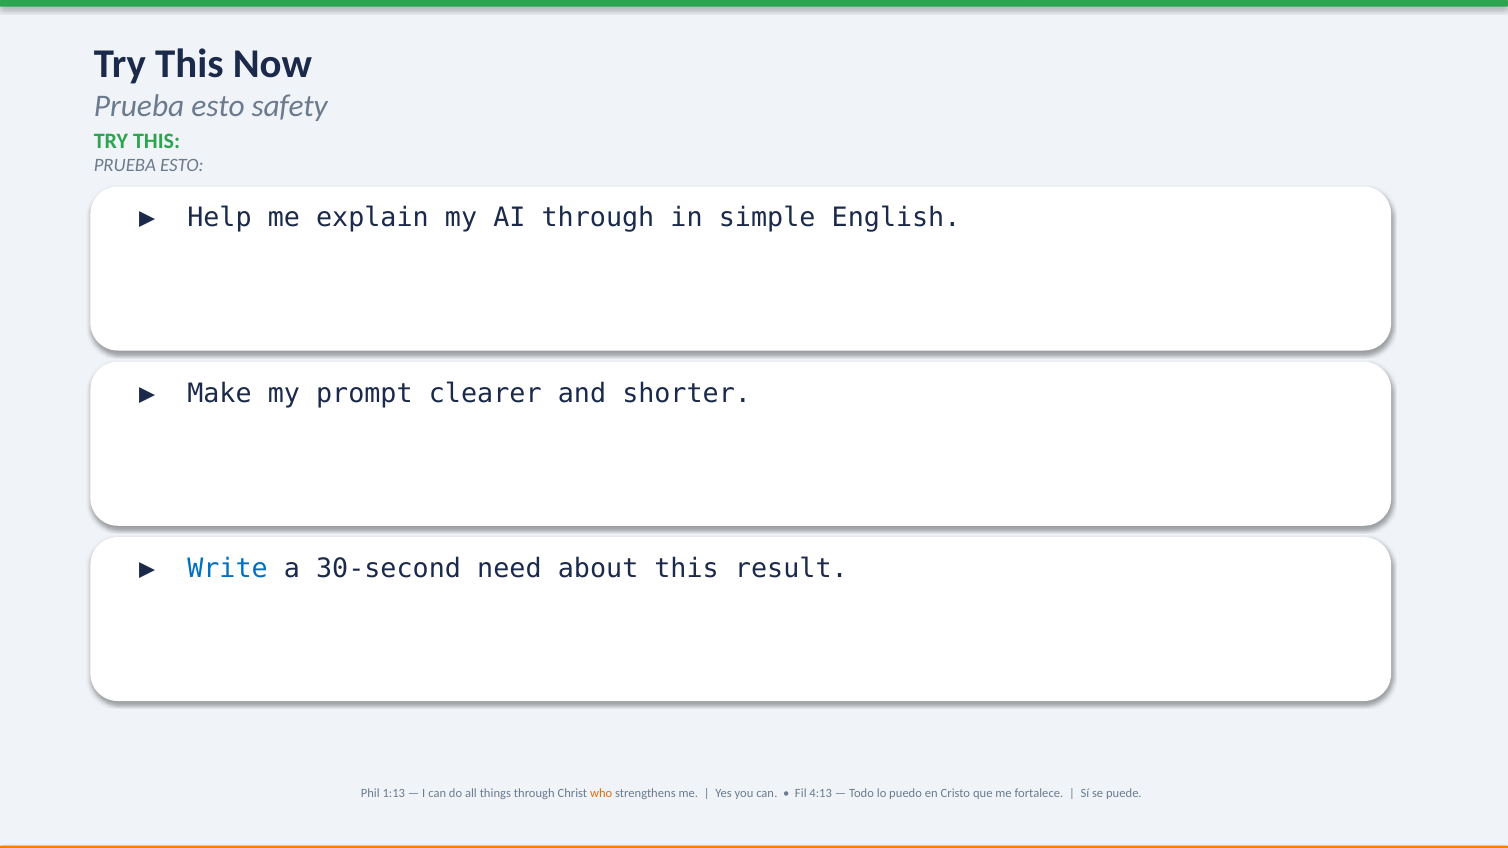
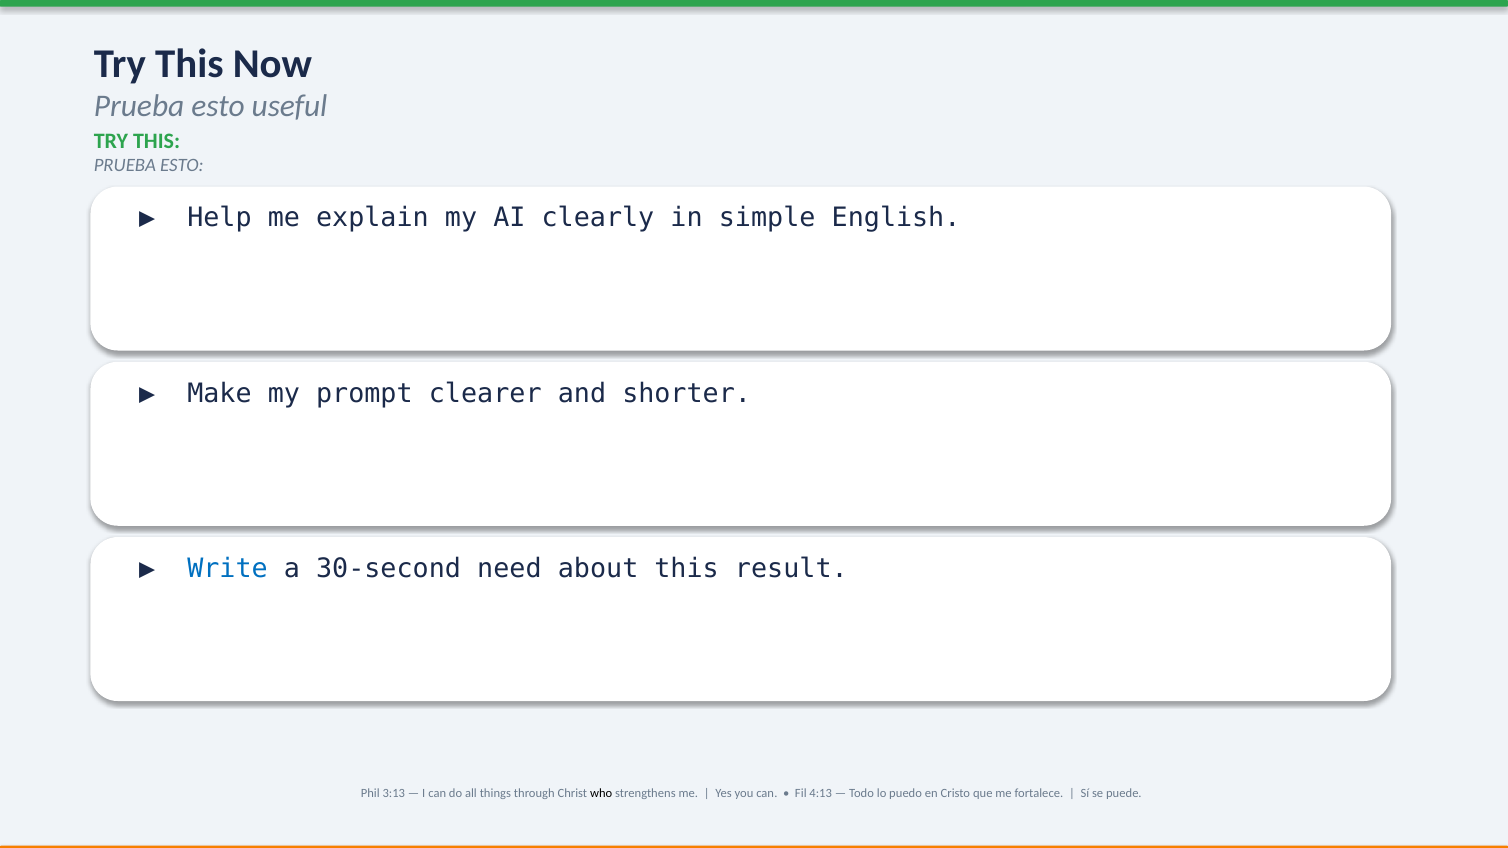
safety: safety -> useful
AI through: through -> clearly
1:13: 1:13 -> 3:13
who colour: orange -> black
